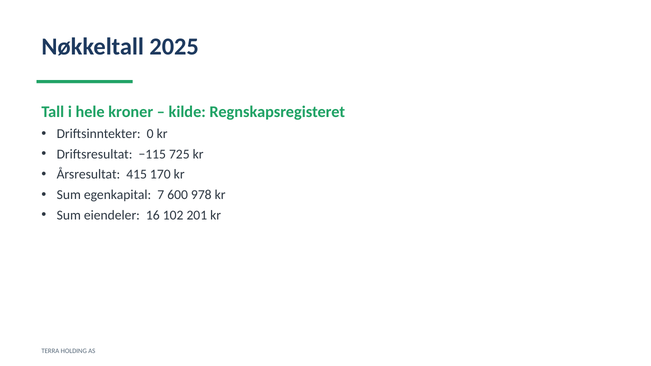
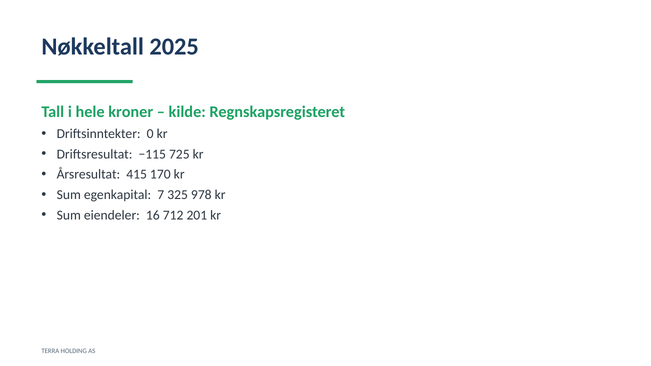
600: 600 -> 325
102: 102 -> 712
